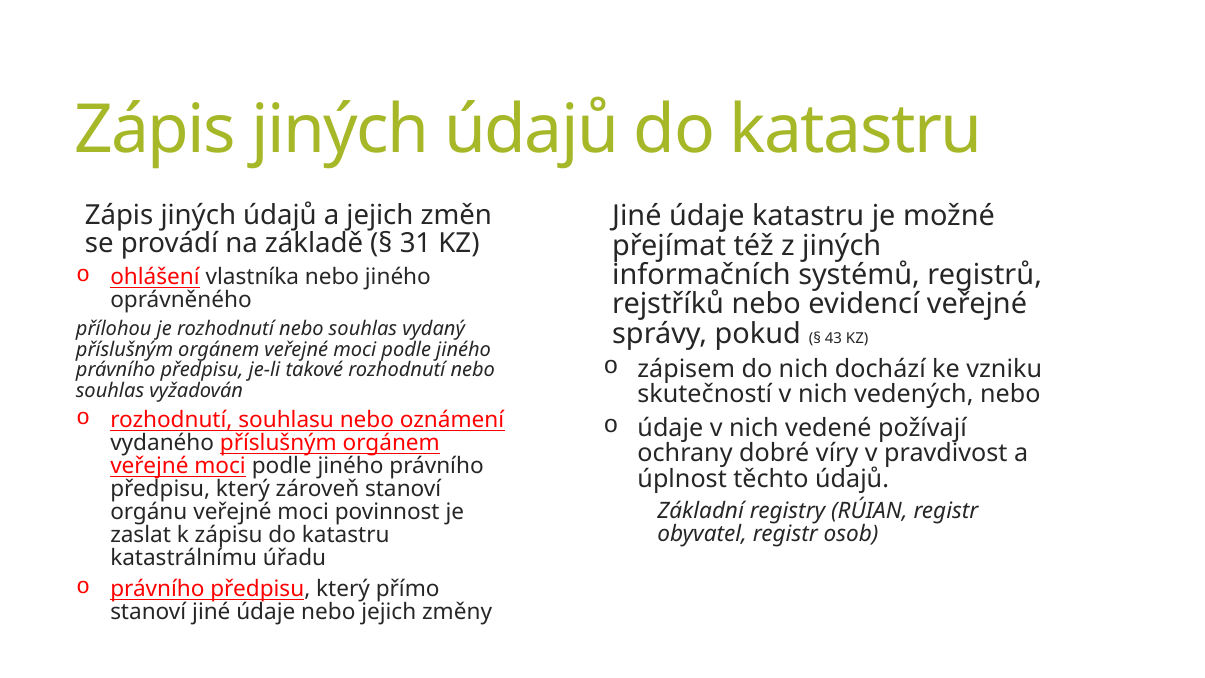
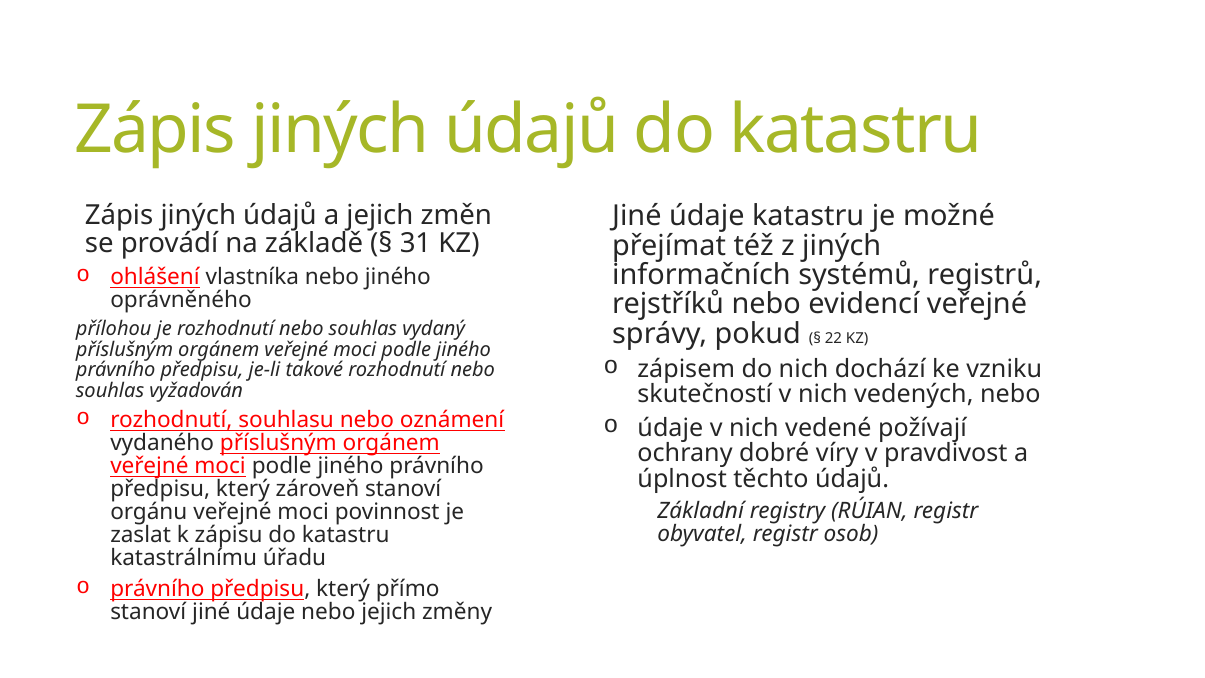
43: 43 -> 22
